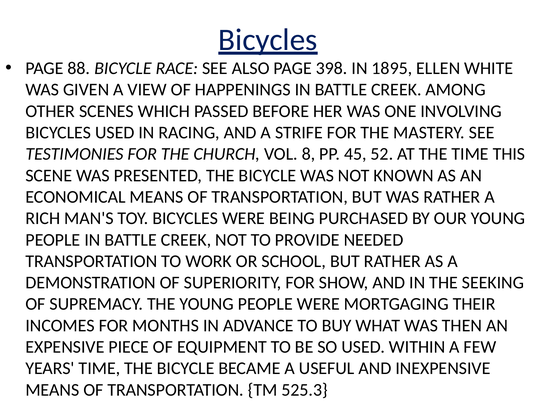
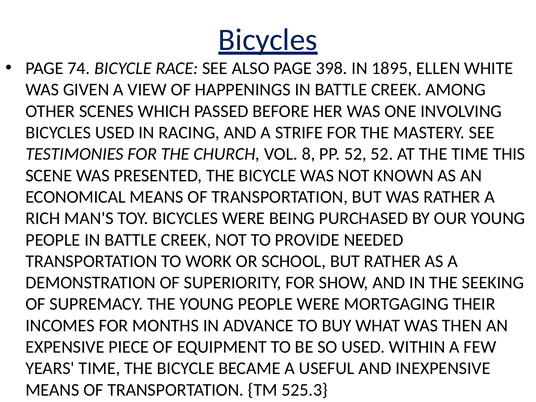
88: 88 -> 74
PP 45: 45 -> 52
